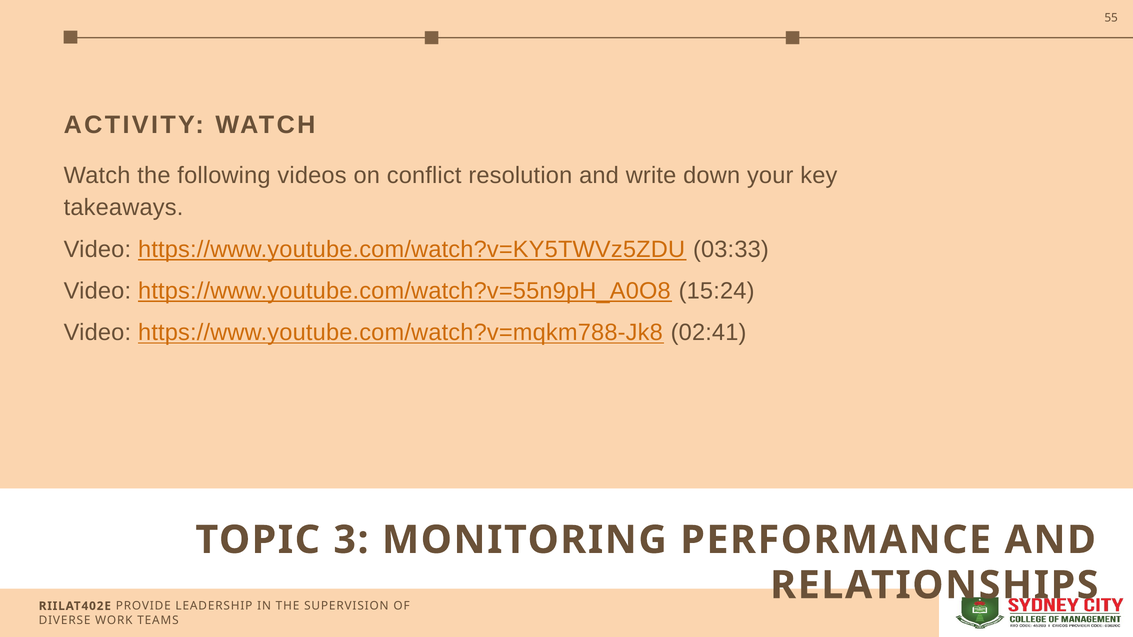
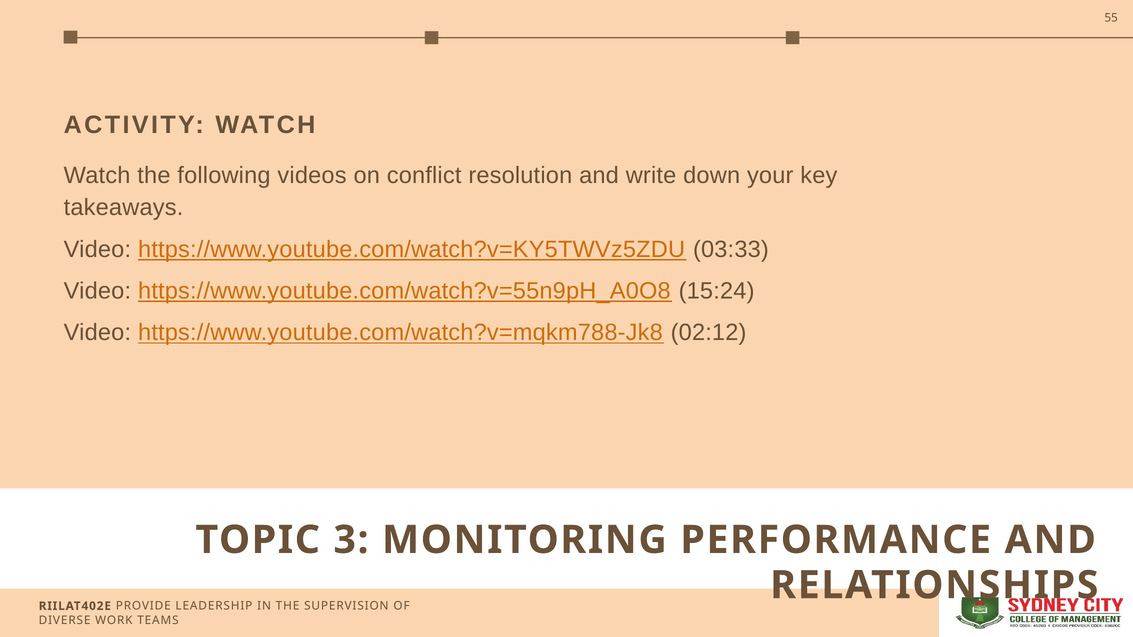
02:41: 02:41 -> 02:12
